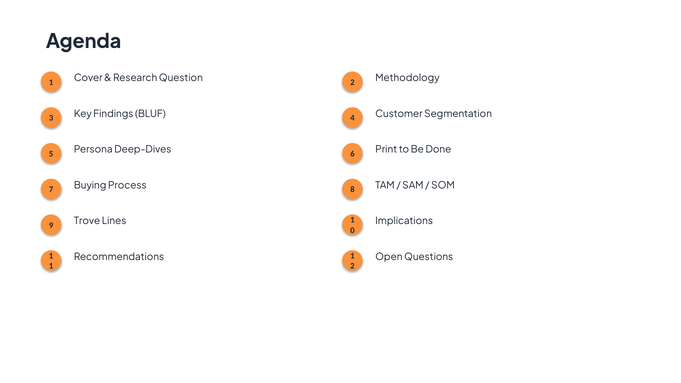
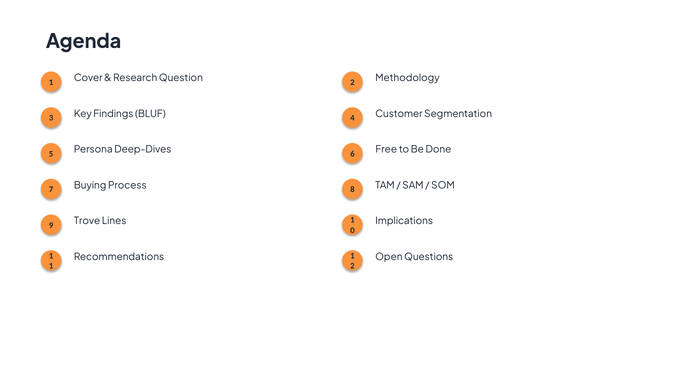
Print: Print -> Free
